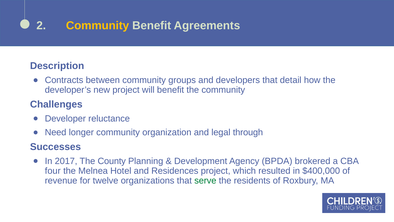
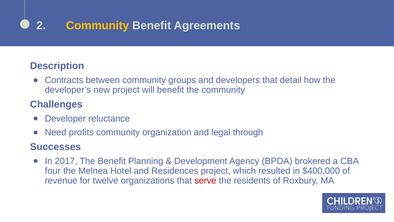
longer: longer -> profits
The County: County -> Benefit
serve colour: green -> red
